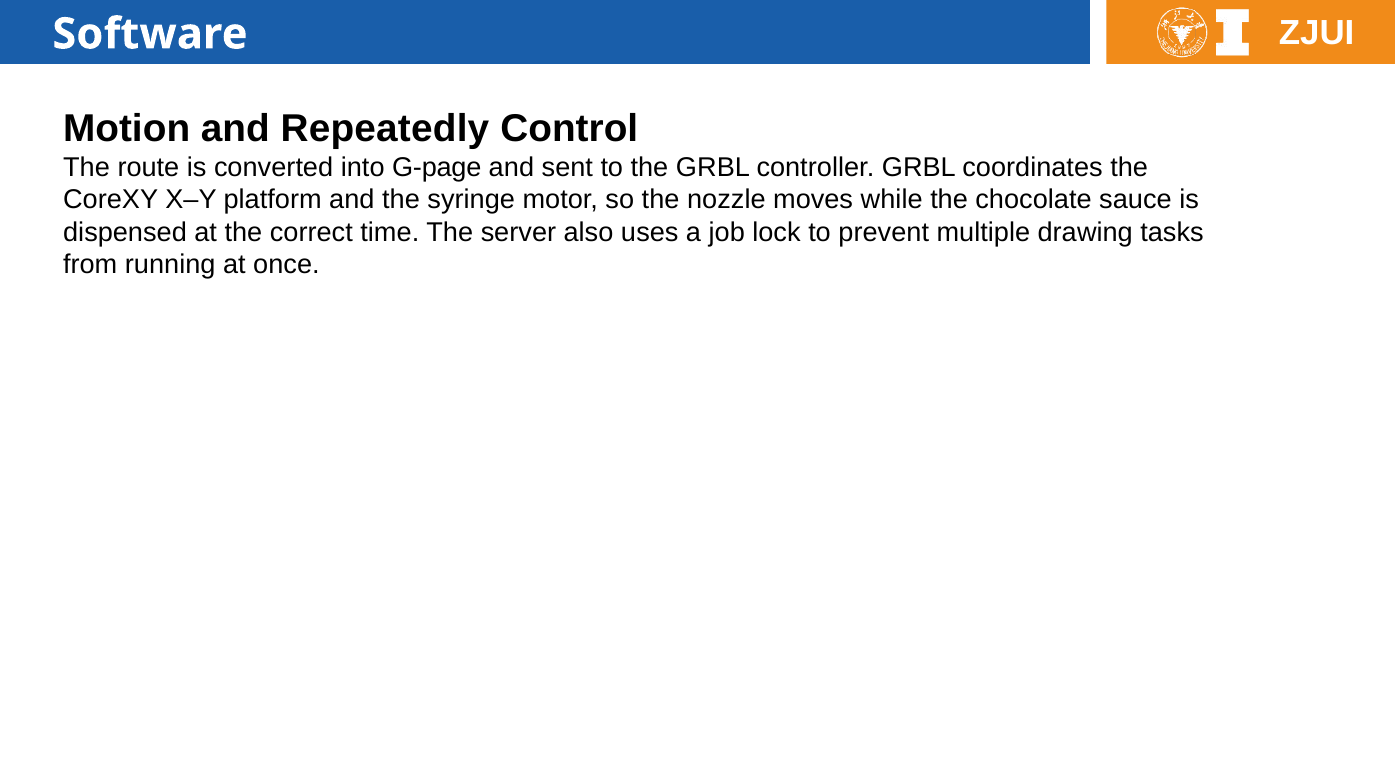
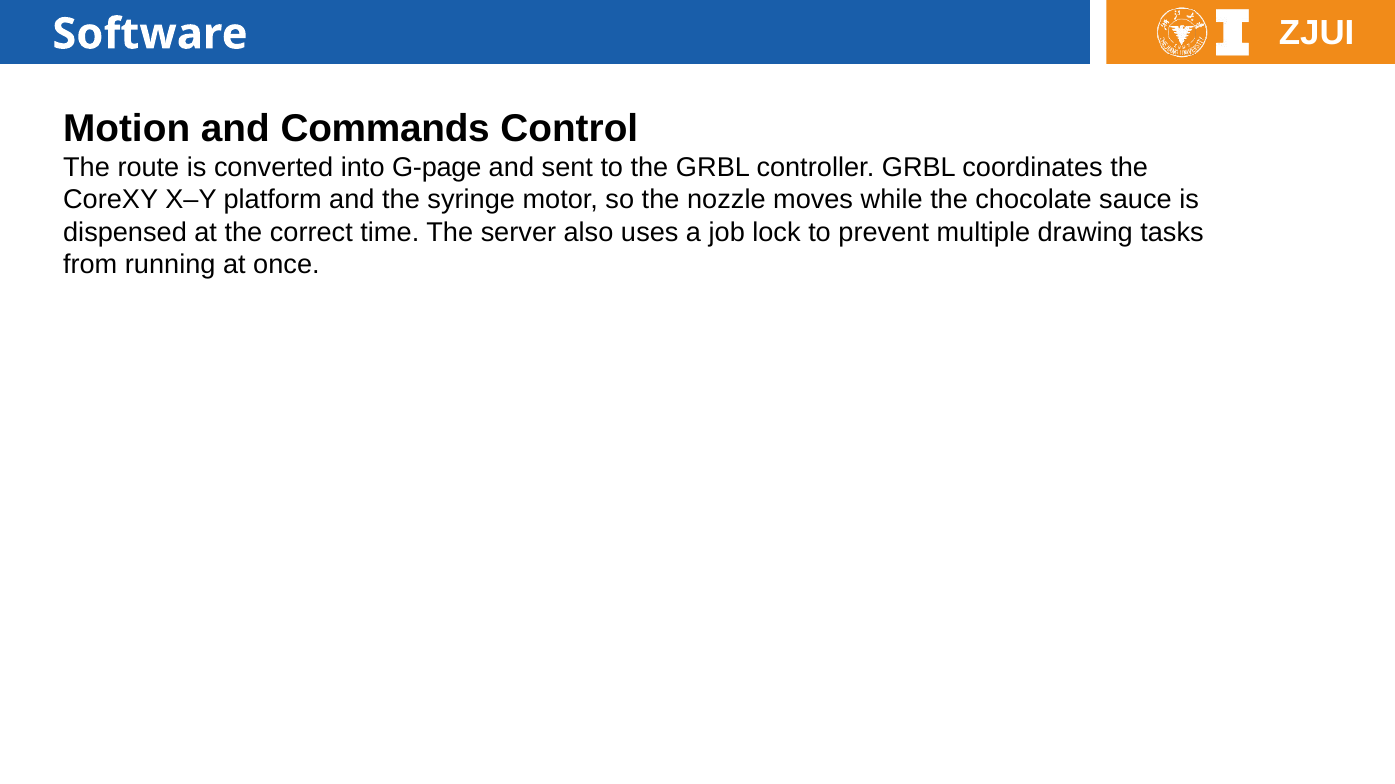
Repeatedly: Repeatedly -> Commands
